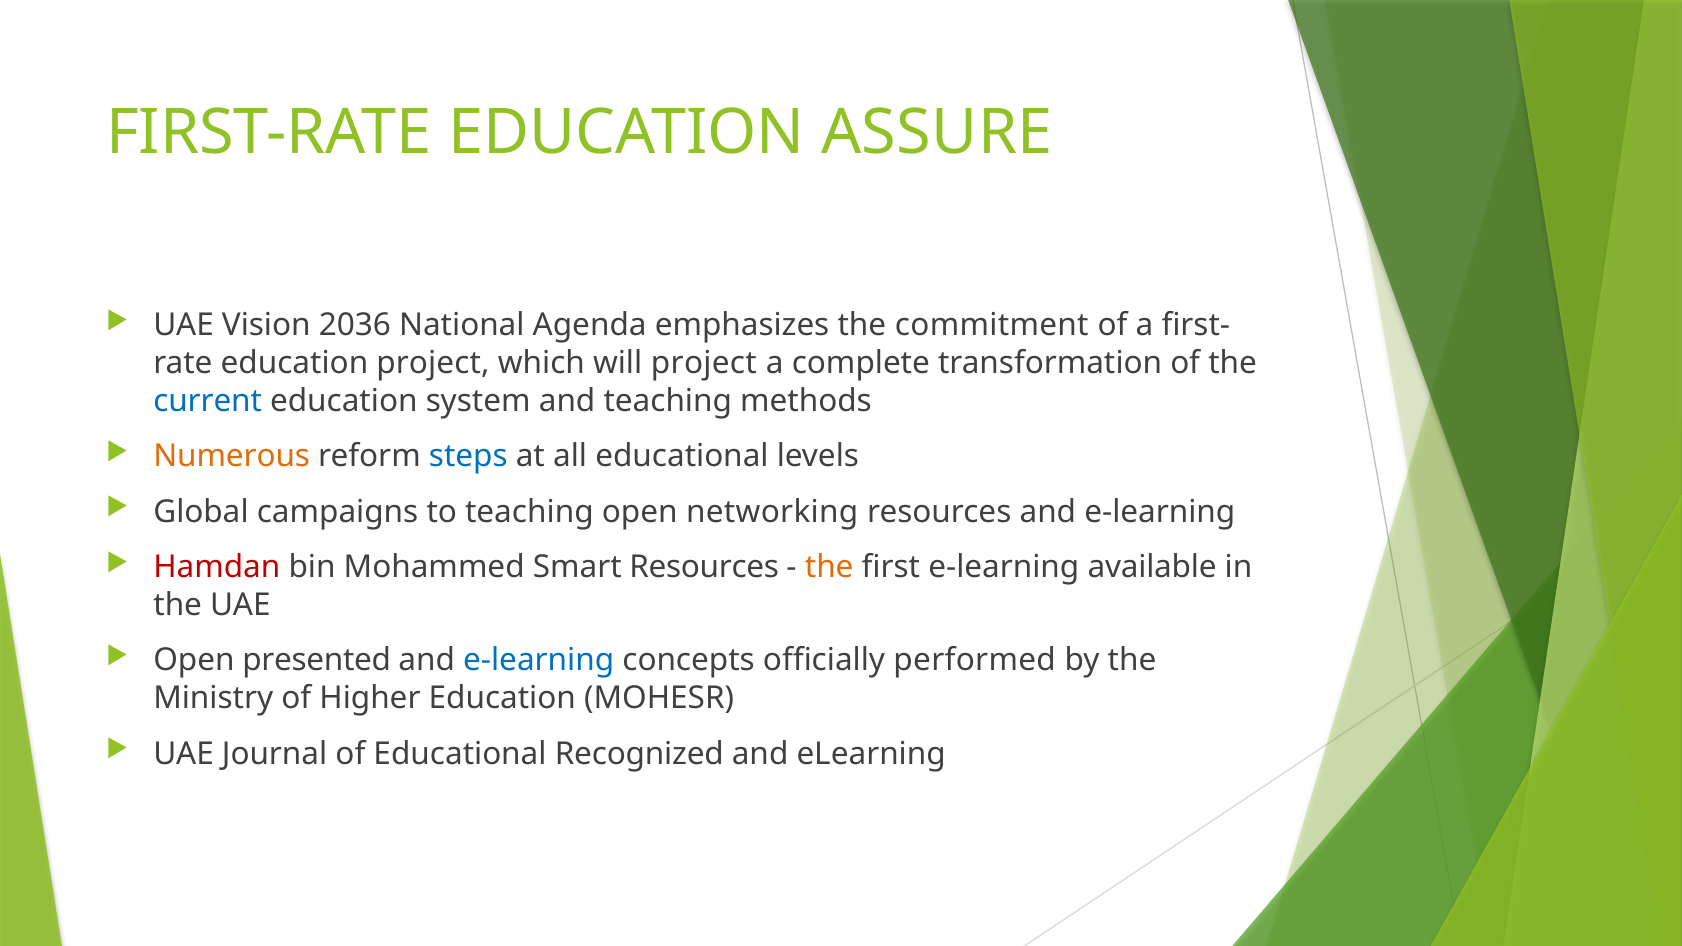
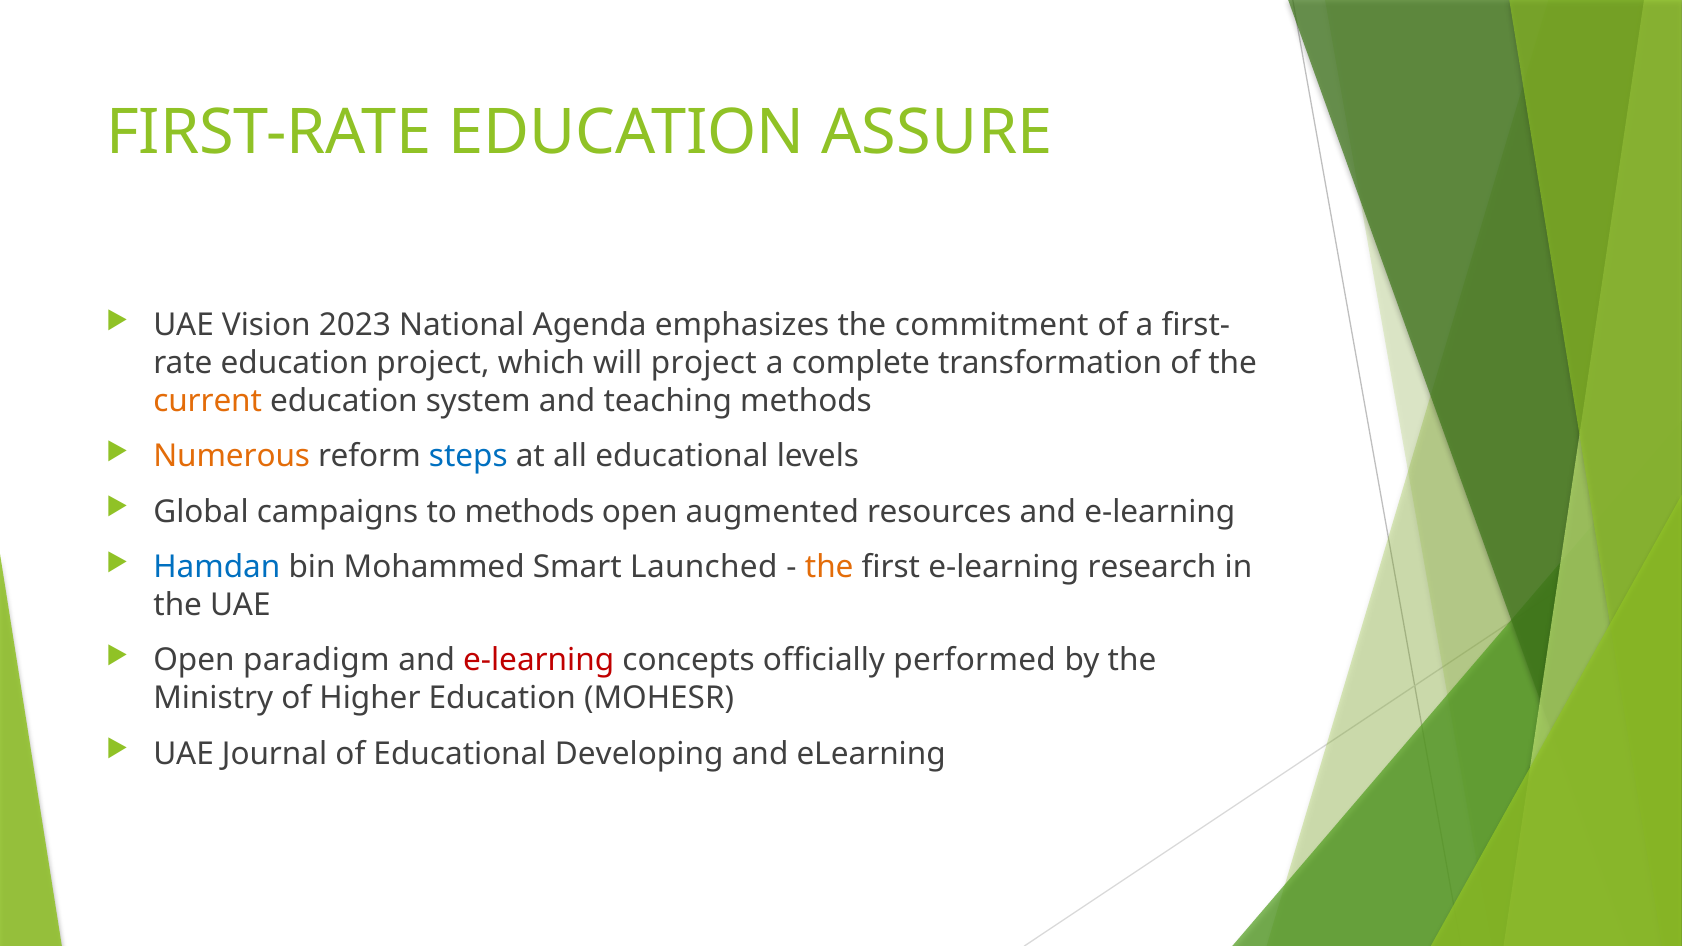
2036: 2036 -> 2023
current colour: blue -> orange
to teaching: teaching -> methods
networking: networking -> augmented
Hamdan colour: red -> blue
Smart Resources: Resources -> Launched
available: available -> research
presented: presented -> paradigm
e-learning at (539, 661) colour: blue -> red
Recognized: Recognized -> Developing
